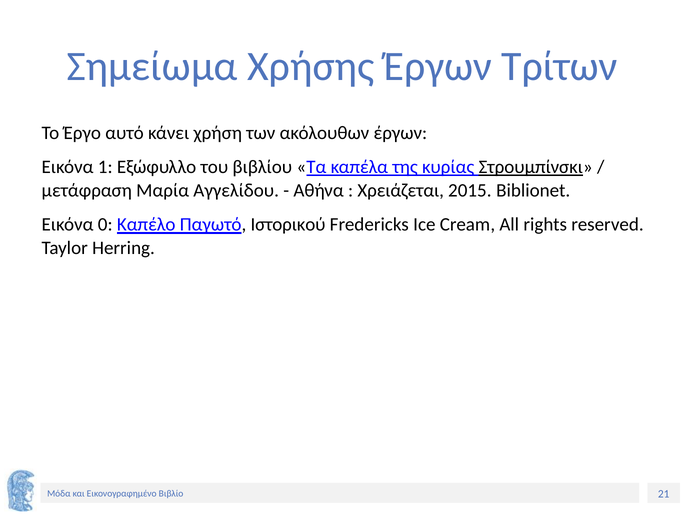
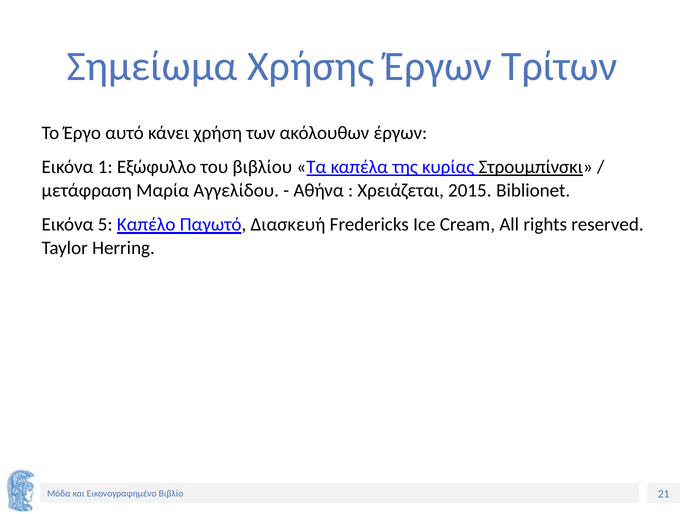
0: 0 -> 5
Ιστορικού: Ιστορικού -> Διασκευή
